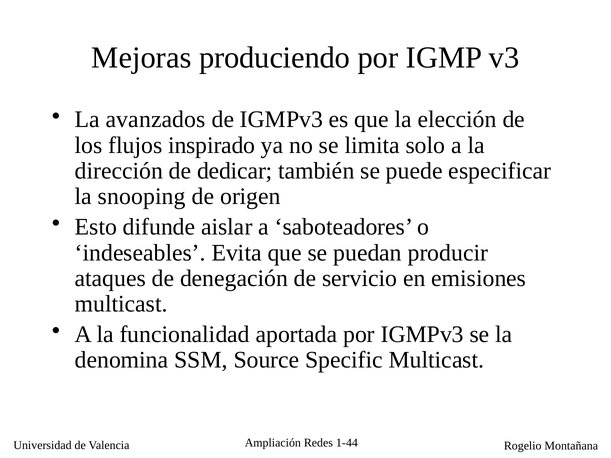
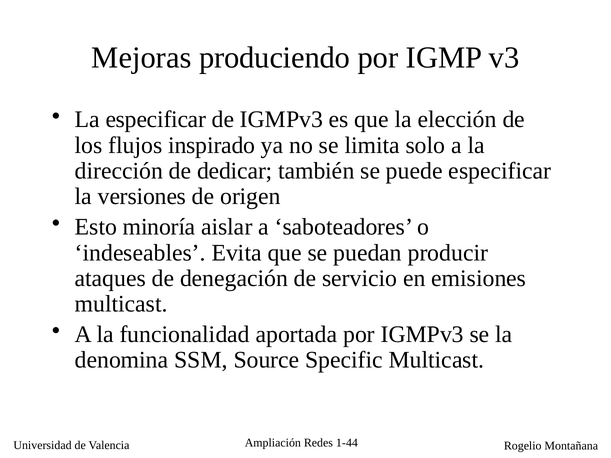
La avanzados: avanzados -> especificar
snooping: snooping -> versiones
difunde: difunde -> minoría
